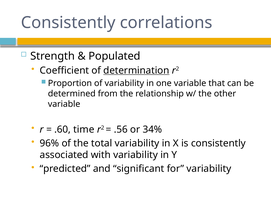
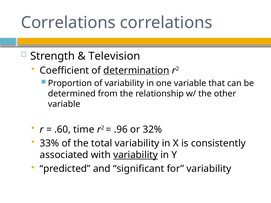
Consistently at (68, 23): Consistently -> Correlations
Populated: Populated -> Television
.56: .56 -> .96
34%: 34% -> 32%
96%: 96% -> 33%
variability at (136, 155) underline: none -> present
